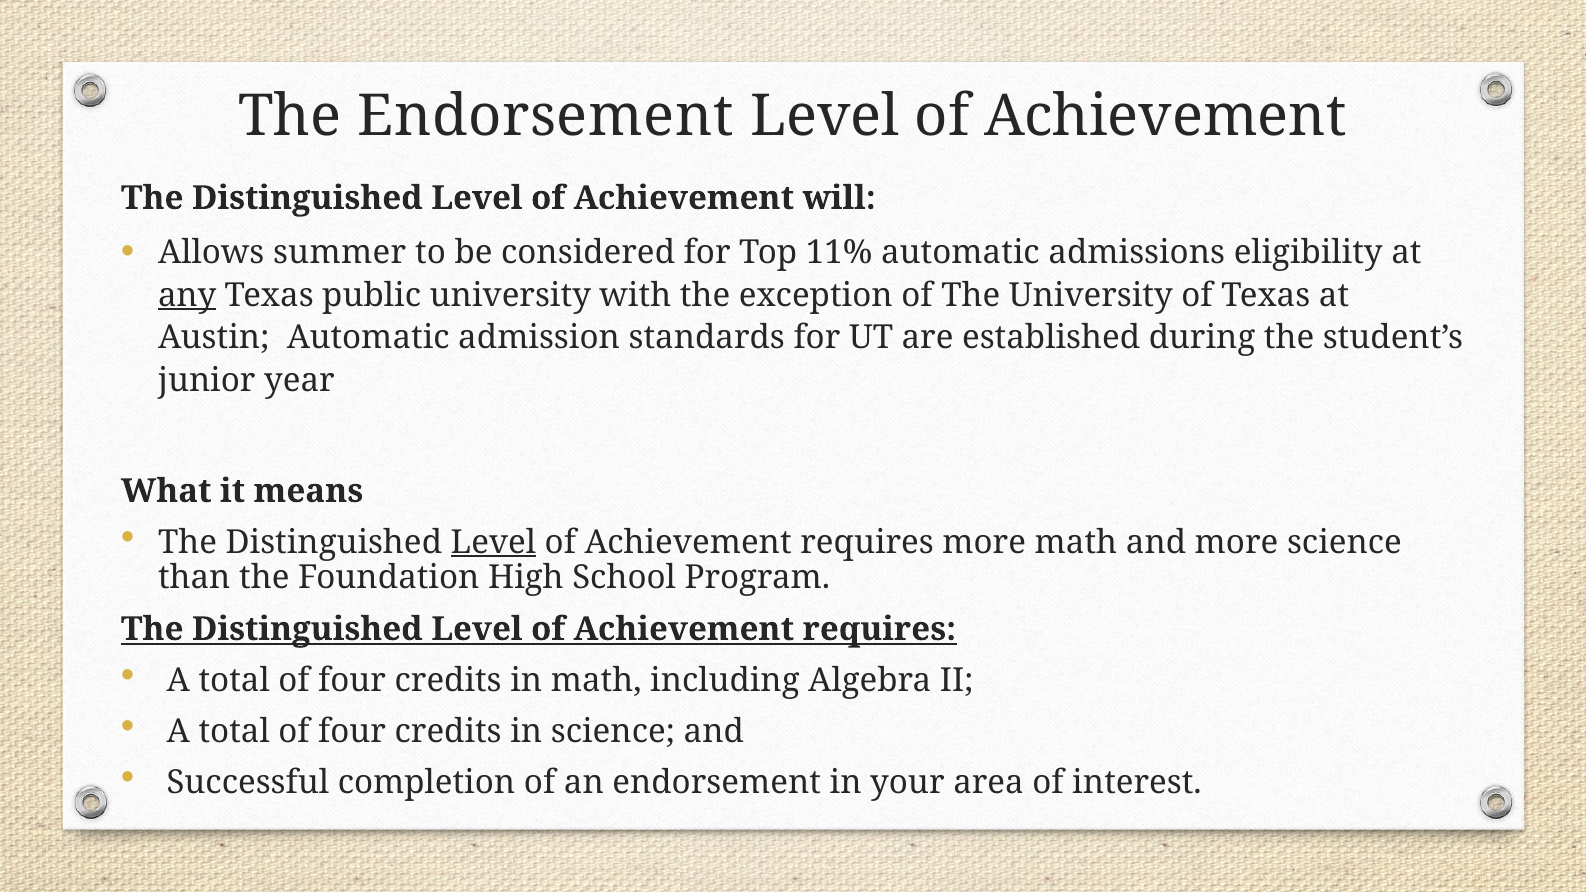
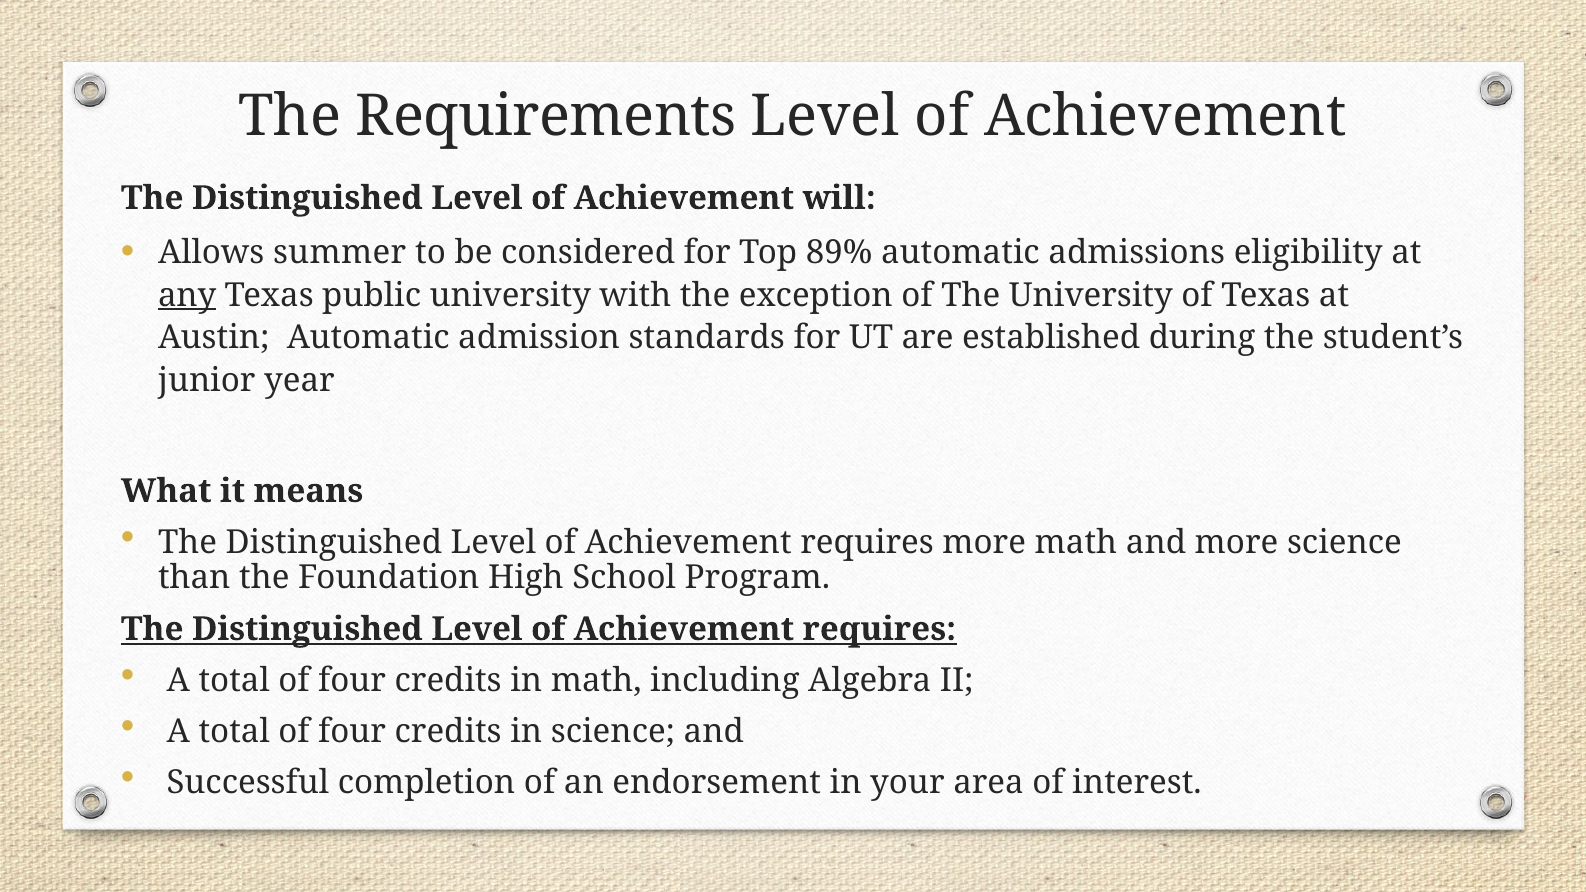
The Endorsement: Endorsement -> Requirements
11%: 11% -> 89%
Level at (493, 542) underline: present -> none
